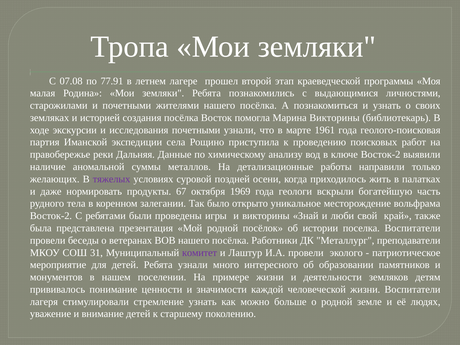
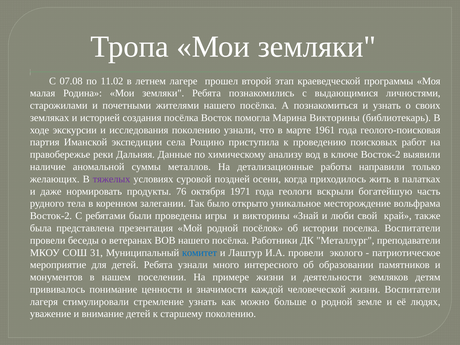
77.91: 77.91 -> 11.02
исследования почетными: почетными -> поколению
67: 67 -> 76
1969: 1969 -> 1971
комитет colour: purple -> blue
